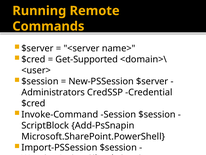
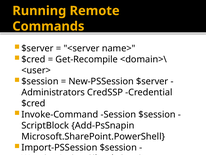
Get-Supported: Get-Supported -> Get-Recompile
